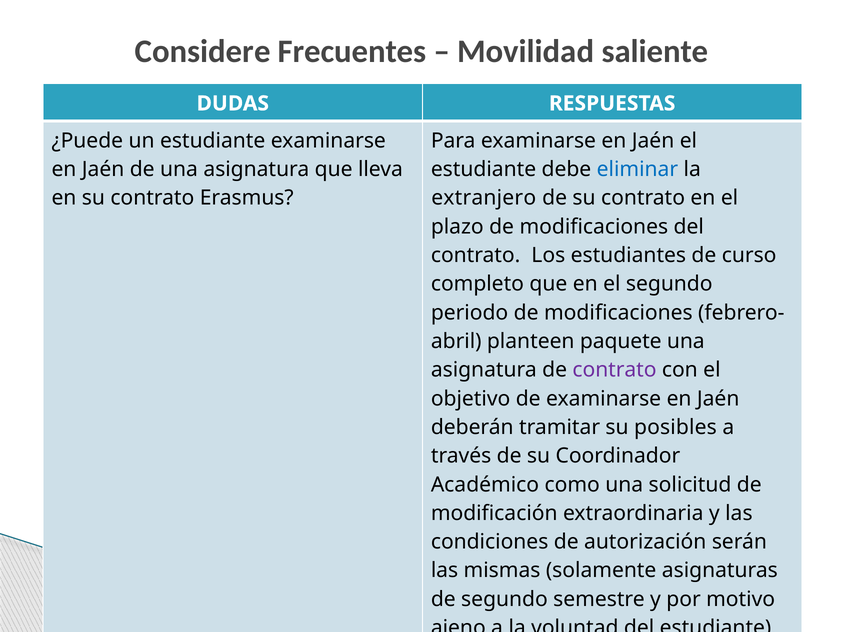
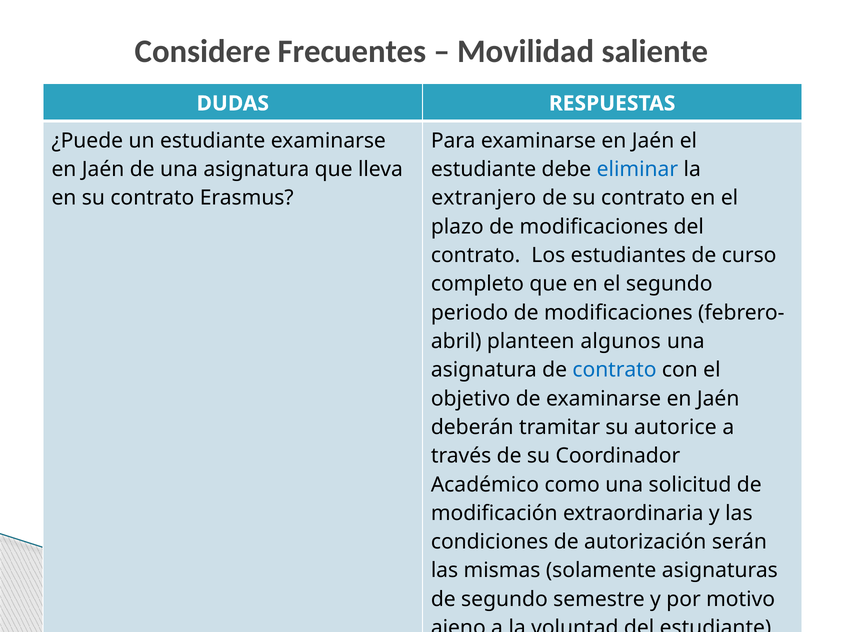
paquete: paquete -> algunos
contrato at (615, 370) colour: purple -> blue
posibles: posibles -> autorice
